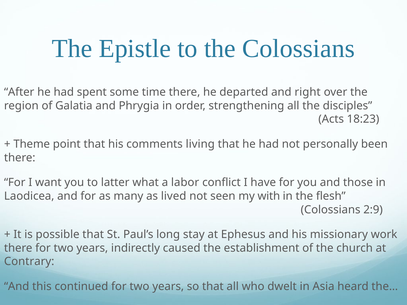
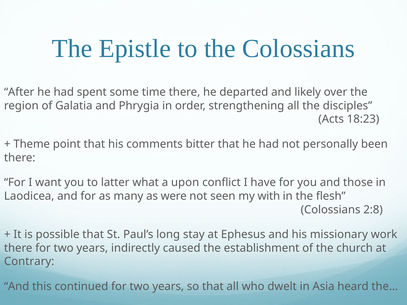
right: right -> likely
living: living -> bitter
labor: labor -> upon
lived: lived -> were
2:9: 2:9 -> 2:8
